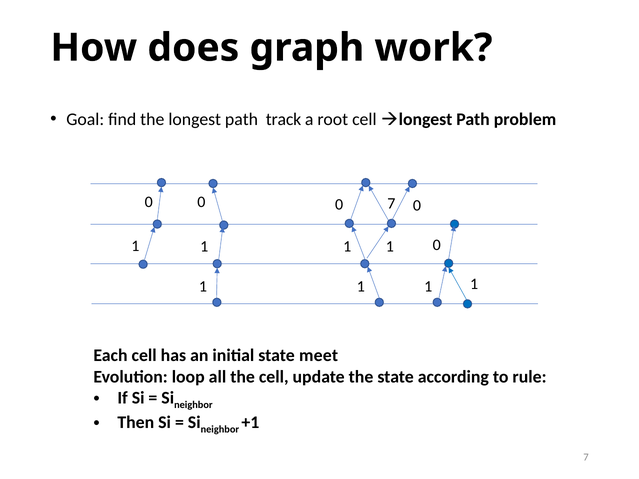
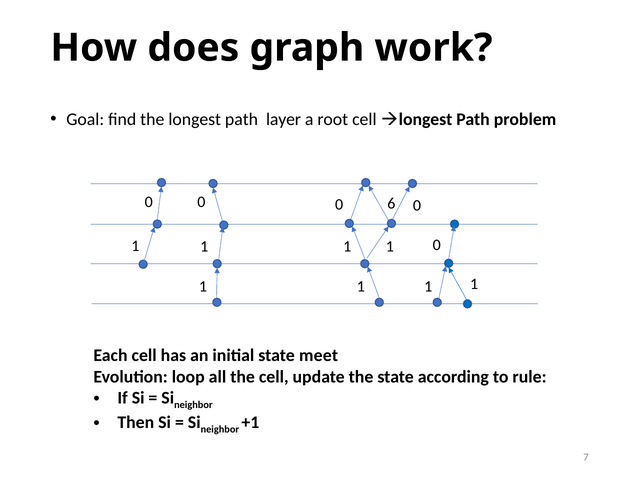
track: track -> layer
0 7: 7 -> 6
